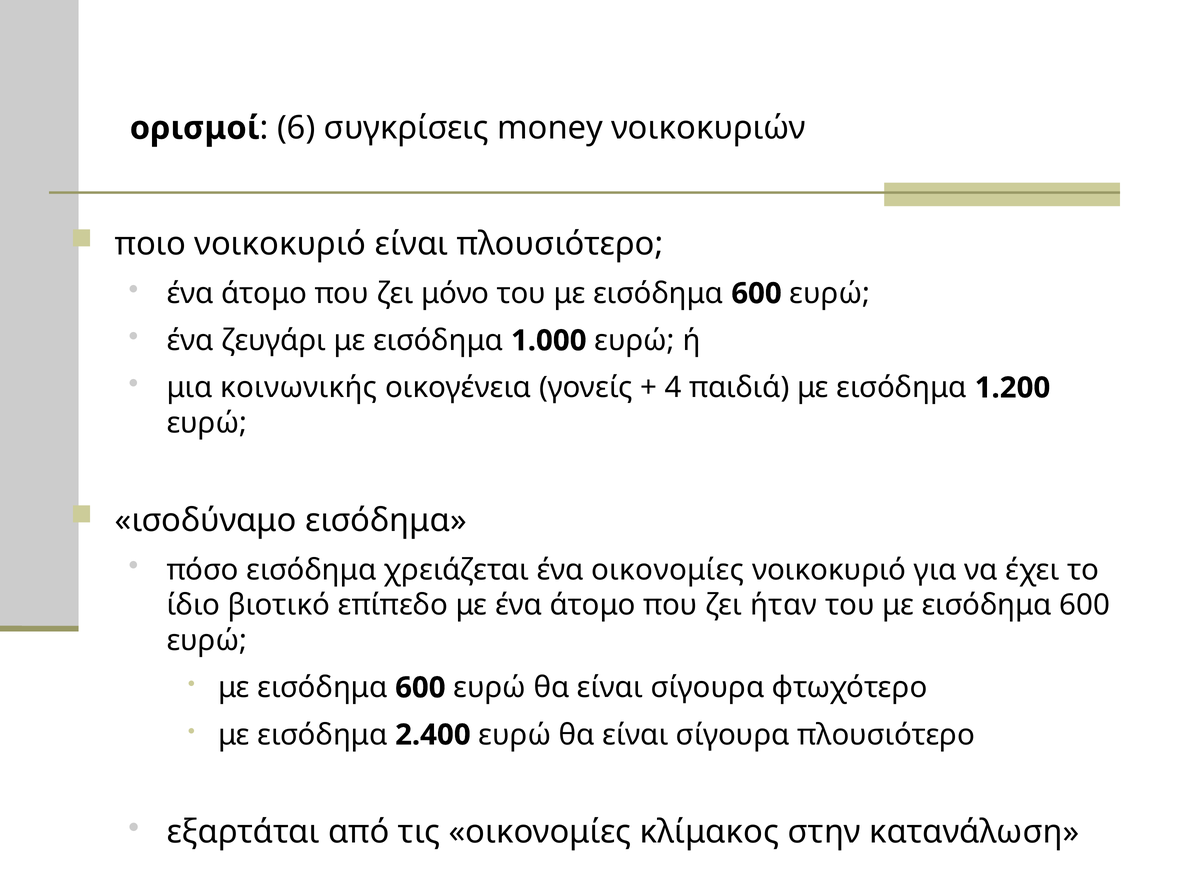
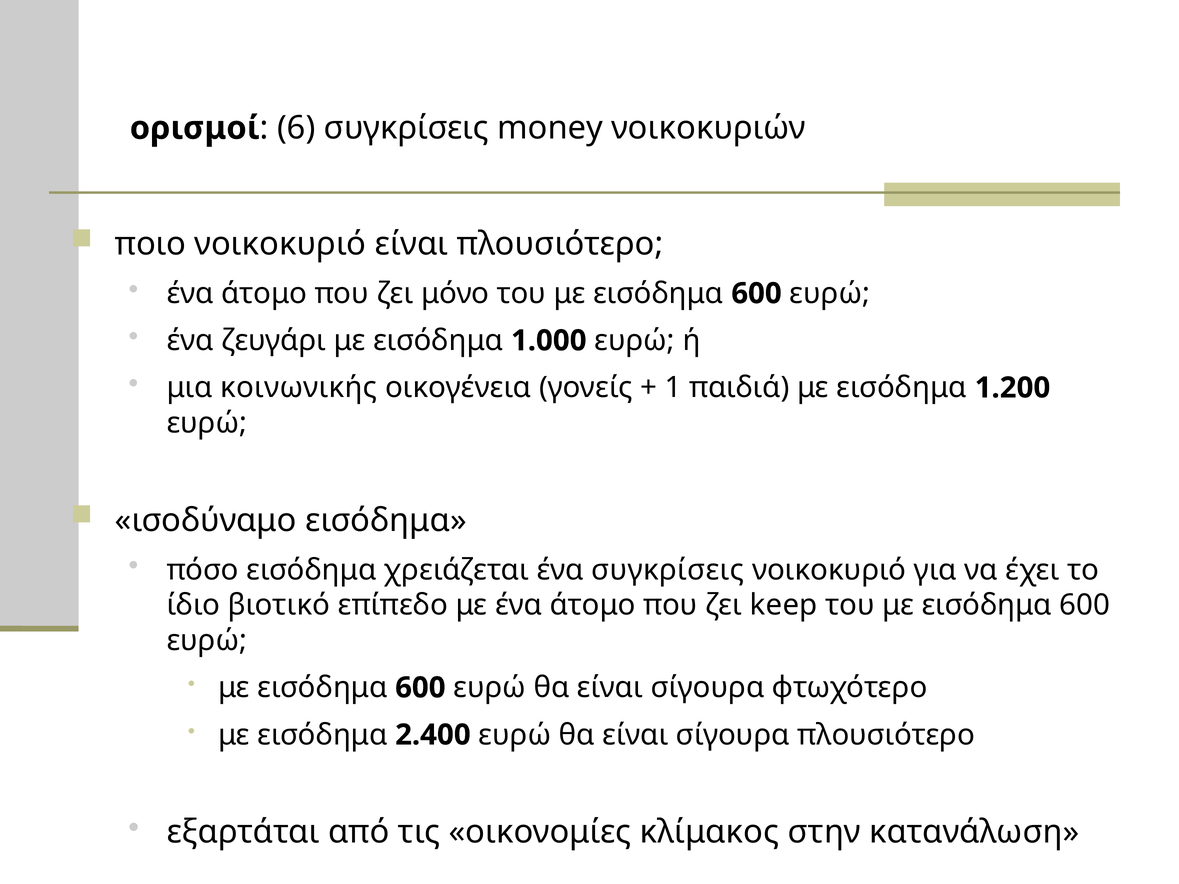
4: 4 -> 1
ένα οικονομίες: οικονομίες -> συγκρίσεις
ήταν: ήταν -> keep
